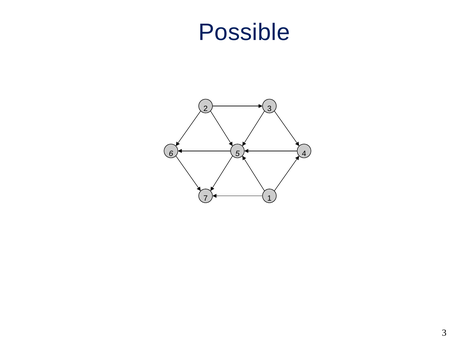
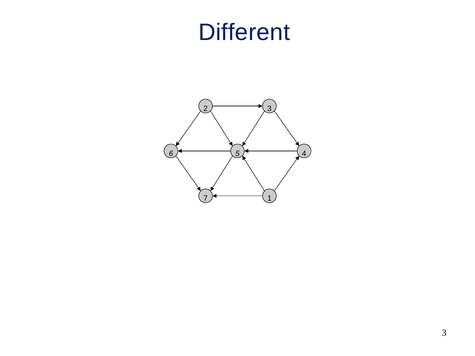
Possible: Possible -> Different
